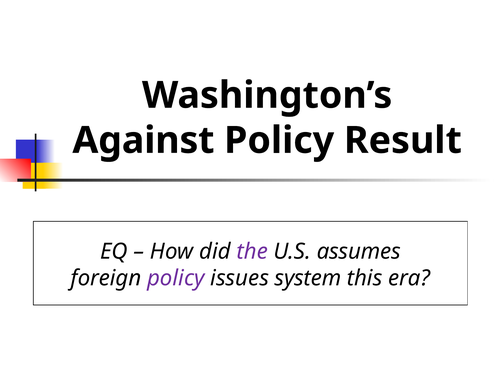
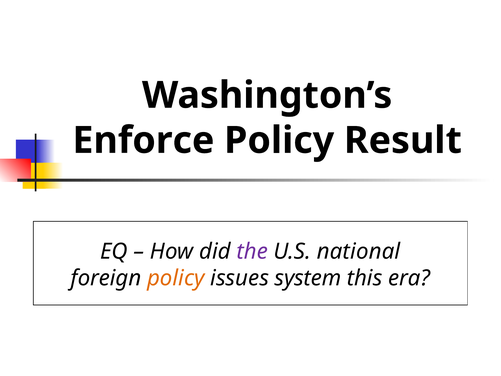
Against: Against -> Enforce
assumes: assumes -> national
policy at (176, 278) colour: purple -> orange
